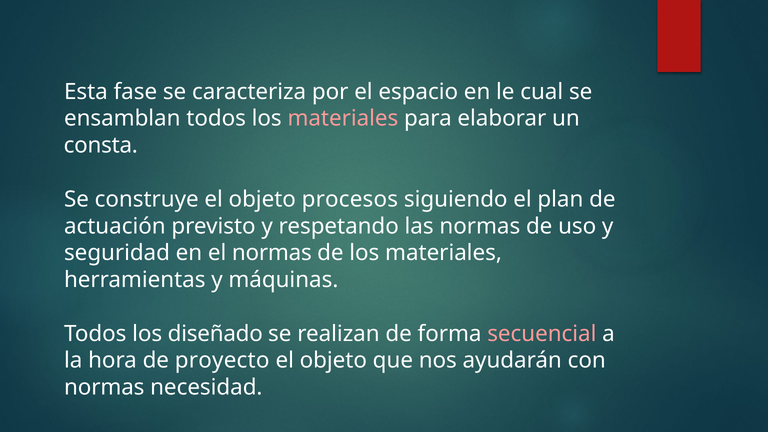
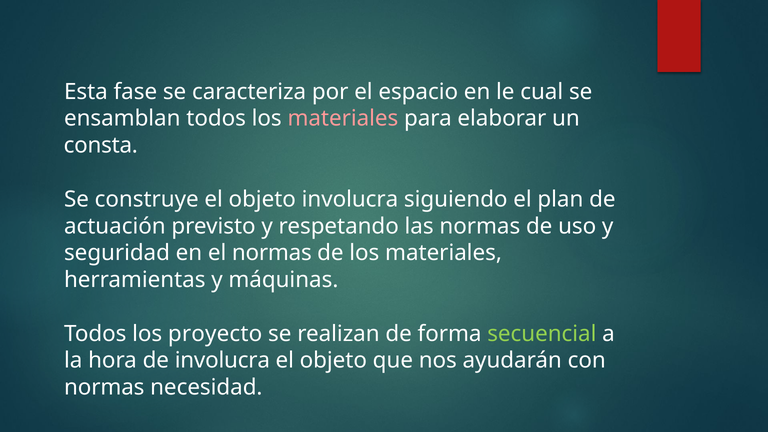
objeto procesos: procesos -> involucra
diseñado: diseñado -> proyecto
secuencial colour: pink -> light green
de proyecto: proyecto -> involucra
